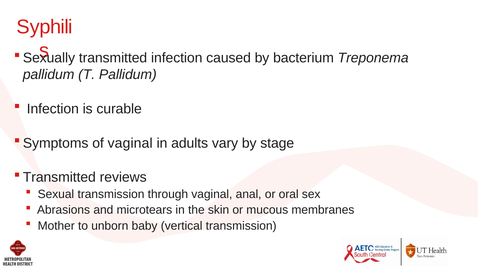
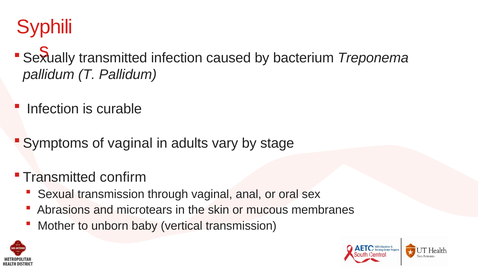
reviews: reviews -> confirm
